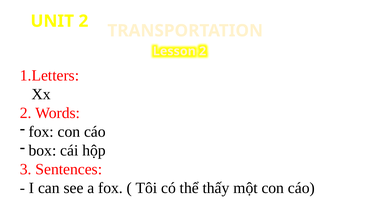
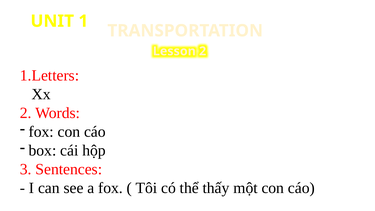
UNIT 2: 2 -> 1
